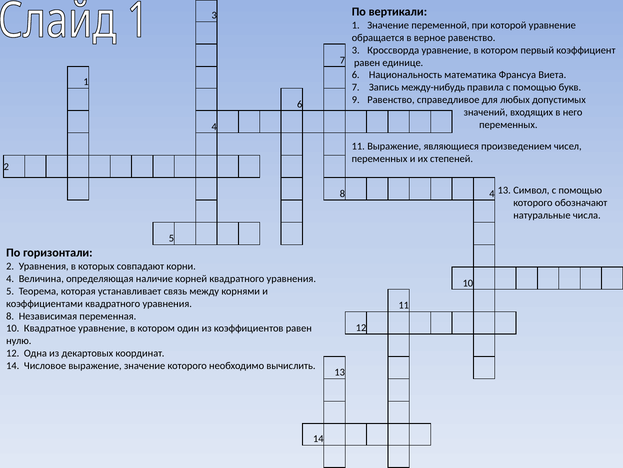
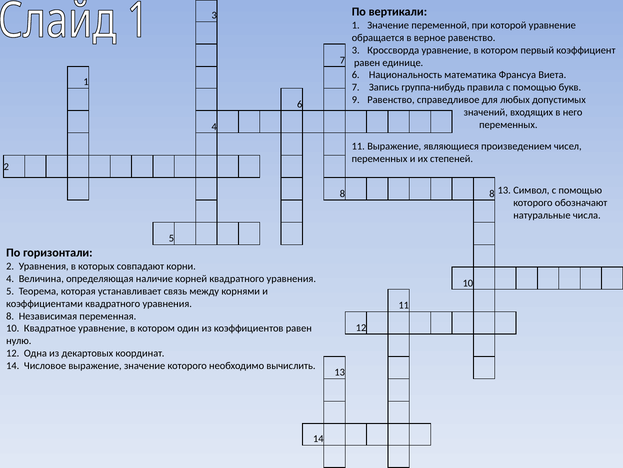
между-нибудь: между-нибудь -> группа-нибудь
8 4: 4 -> 8
